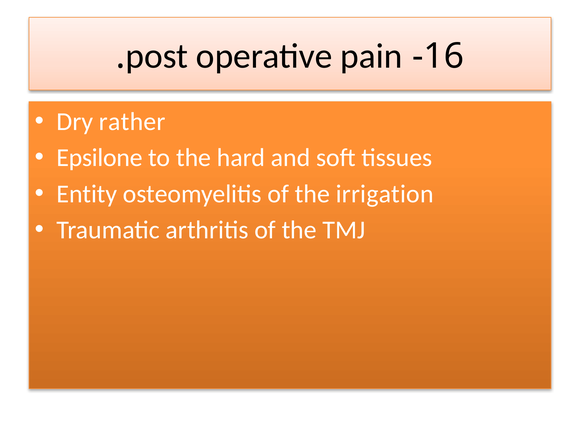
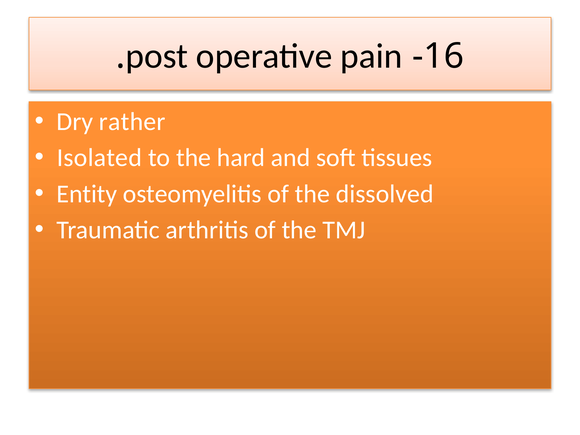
Epsilone: Epsilone -> Isolated
irrigation: irrigation -> dissolved
